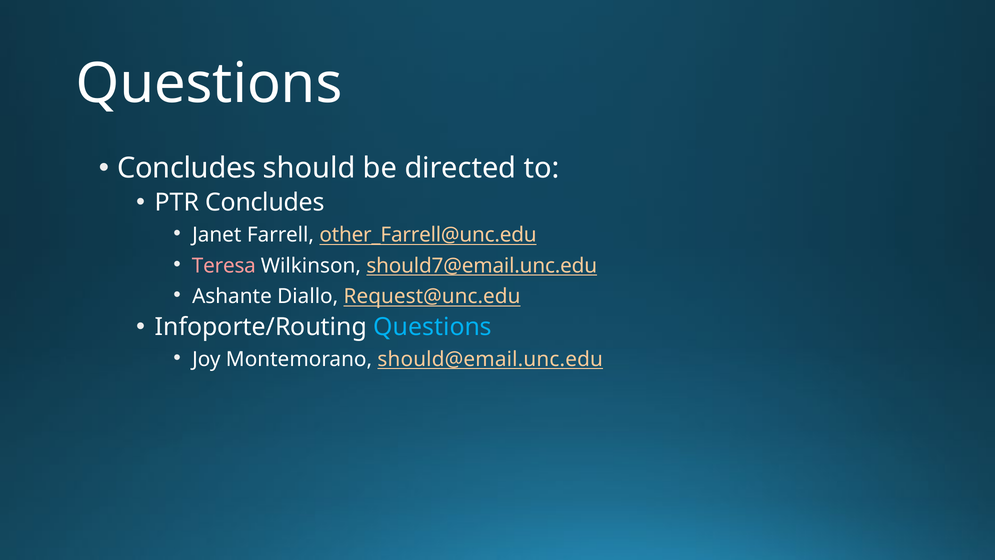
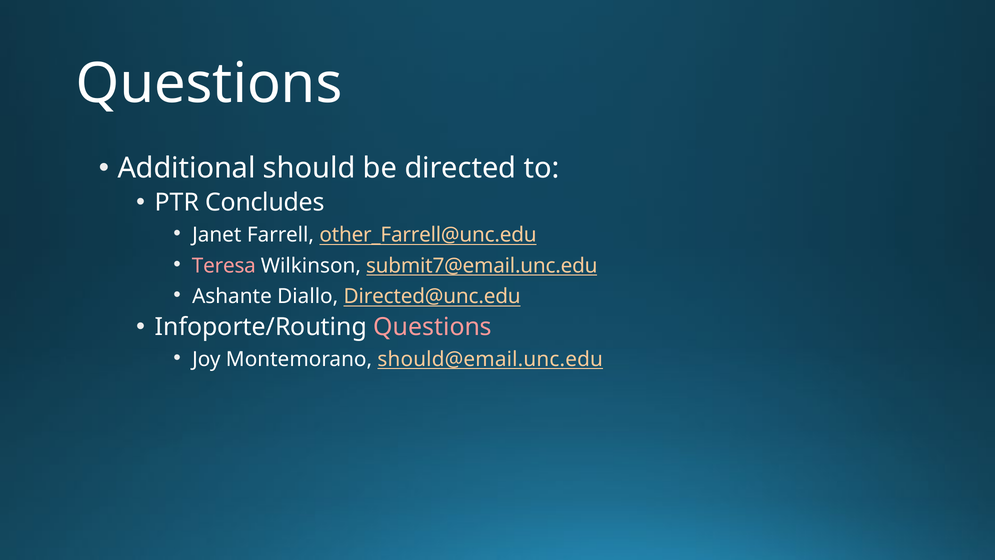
Concludes at (187, 168): Concludes -> Additional
should7@email.unc.edu: should7@email.unc.edu -> submit7@email.unc.edu
Request@unc.edu: Request@unc.edu -> Directed@unc.edu
Questions at (433, 327) colour: light blue -> pink
